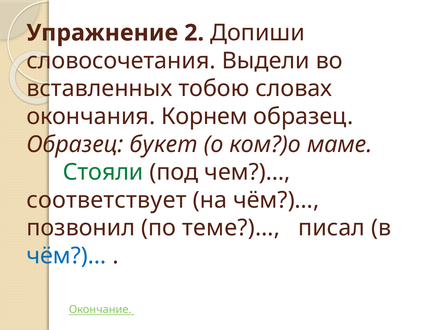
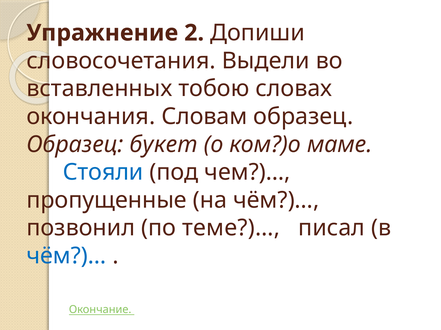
Корнем: Корнем -> Словам
Стояли colour: green -> blue
соответствует: соответствует -> пропущенные
